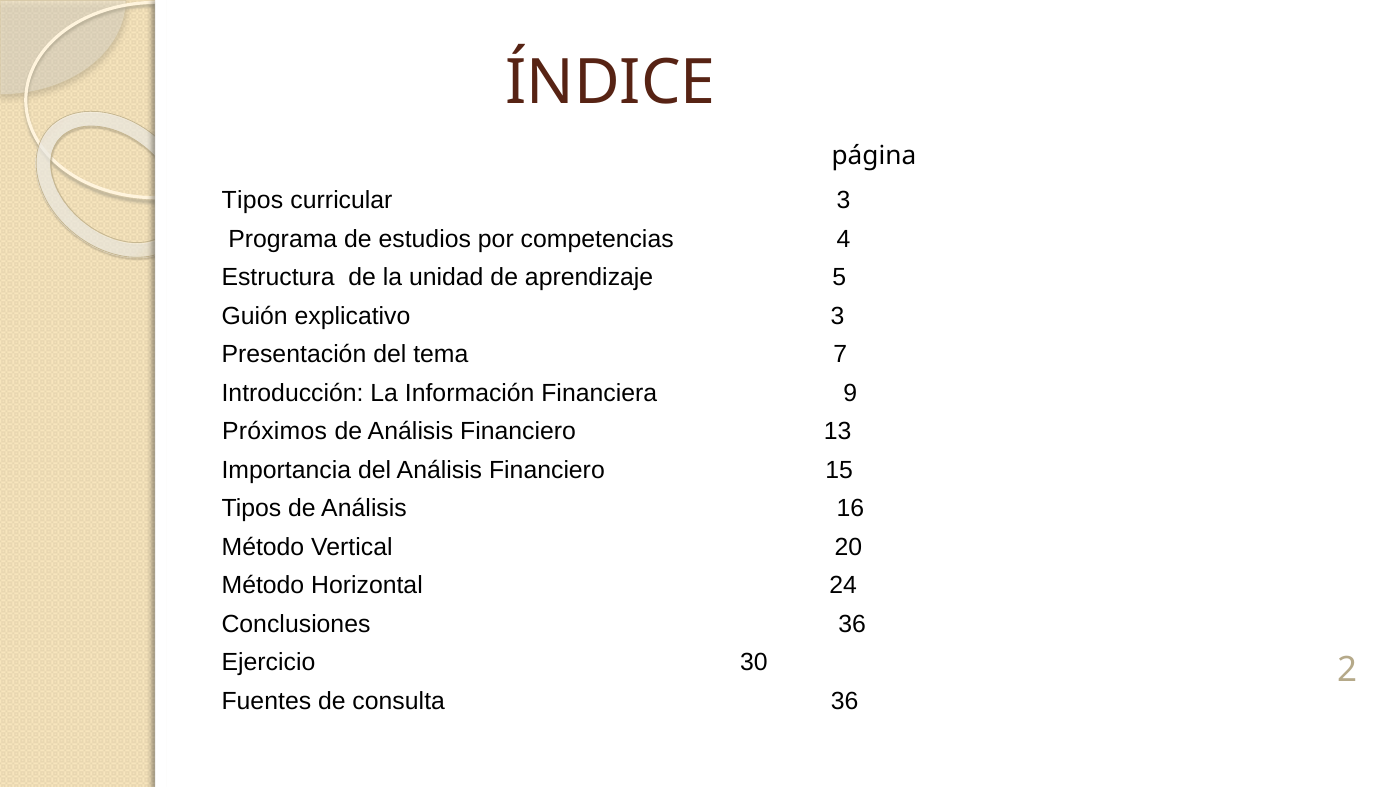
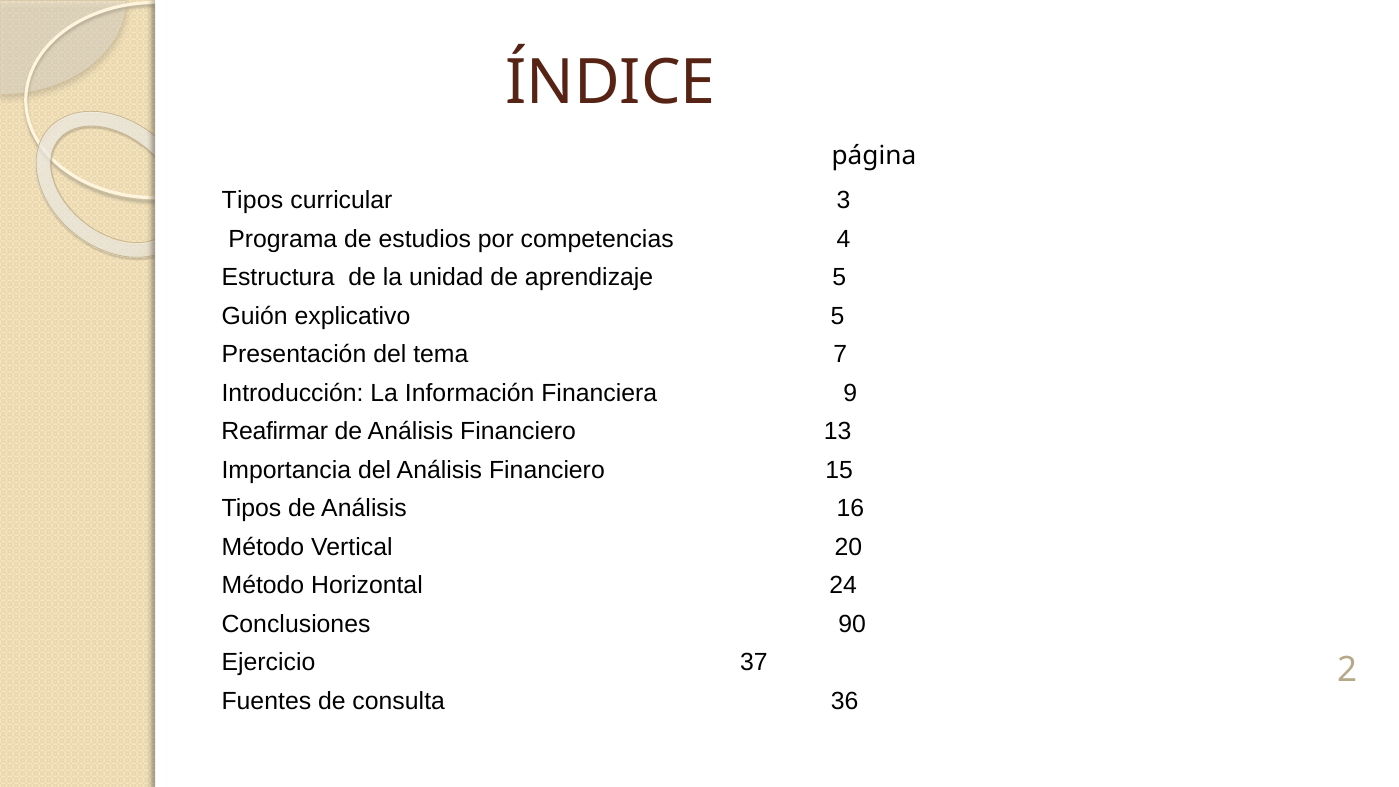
explicativo 3: 3 -> 5
Próximos: Próximos -> Reafirmar
Conclusiones 36: 36 -> 90
30: 30 -> 37
